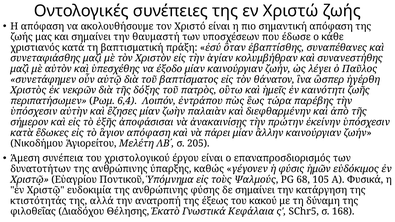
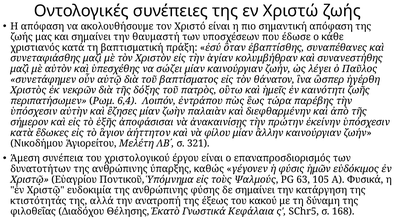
έξοδο: έξοδο -> σώζει
ἃγιον απόφαση: απόφαση -> ἀήττητον
πάρει: πάρει -> φίλου
205: 205 -> 321
68: 68 -> 63
